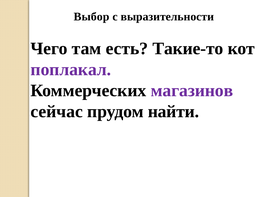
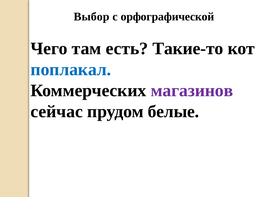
выразительности: выразительности -> орфографической
поплакал colour: purple -> blue
найти: найти -> белые
